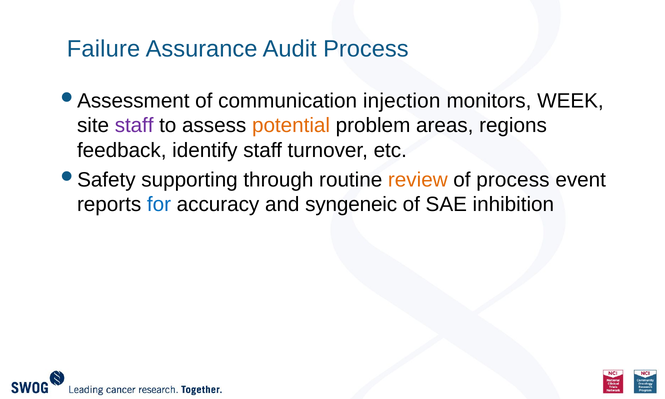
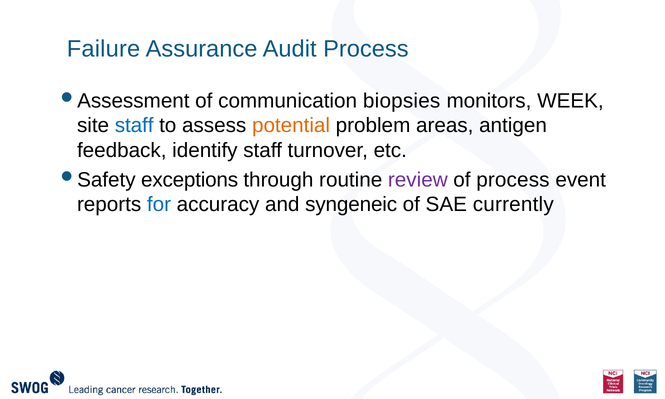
injection: injection -> biopsies
staff at (134, 126) colour: purple -> blue
regions: regions -> antigen
supporting: supporting -> exceptions
review colour: orange -> purple
inhibition: inhibition -> currently
